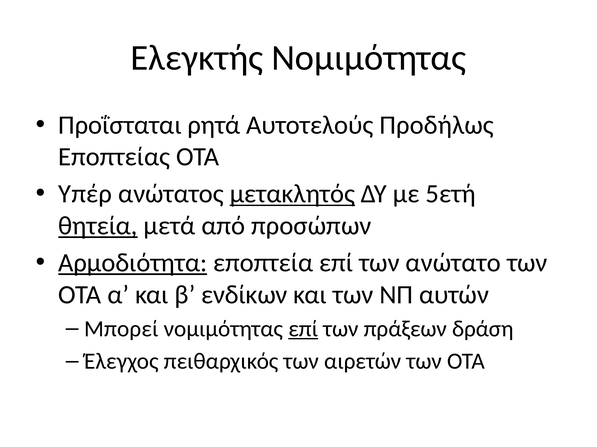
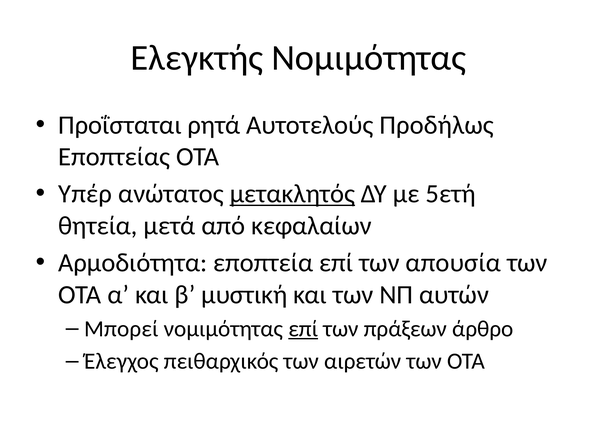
θητεία underline: present -> none
προσώπων: προσώπων -> κεφαλαίων
Αρμοδιότητα underline: present -> none
ανώτατο: ανώτατο -> απουσία
ενδίκων: ενδίκων -> μυστική
δράση: δράση -> άρθρο
